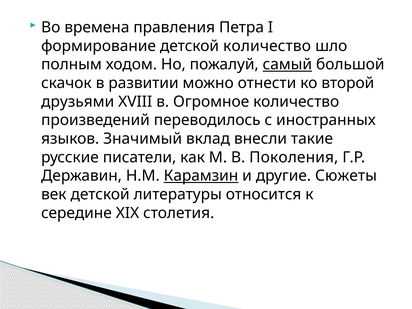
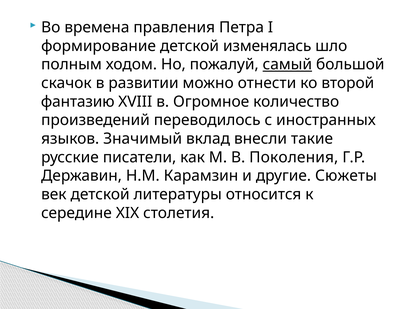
детской количество: количество -> изменялась
друзьями: друзьями -> фантазию
Карамзин underline: present -> none
